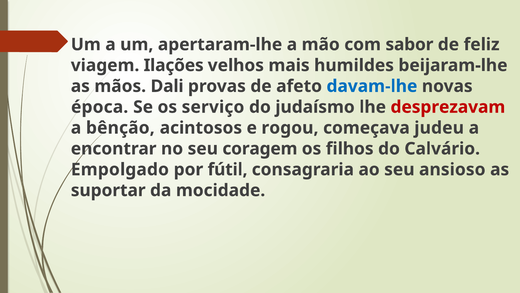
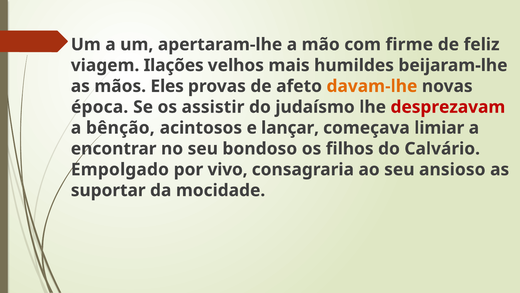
sabor: sabor -> firme
Dali: Dali -> Eles
davam-lhe colour: blue -> orange
serviço: serviço -> assistir
rogou: rogou -> lançar
judeu: judeu -> limiar
coragem: coragem -> bondoso
fútil: fútil -> vivo
